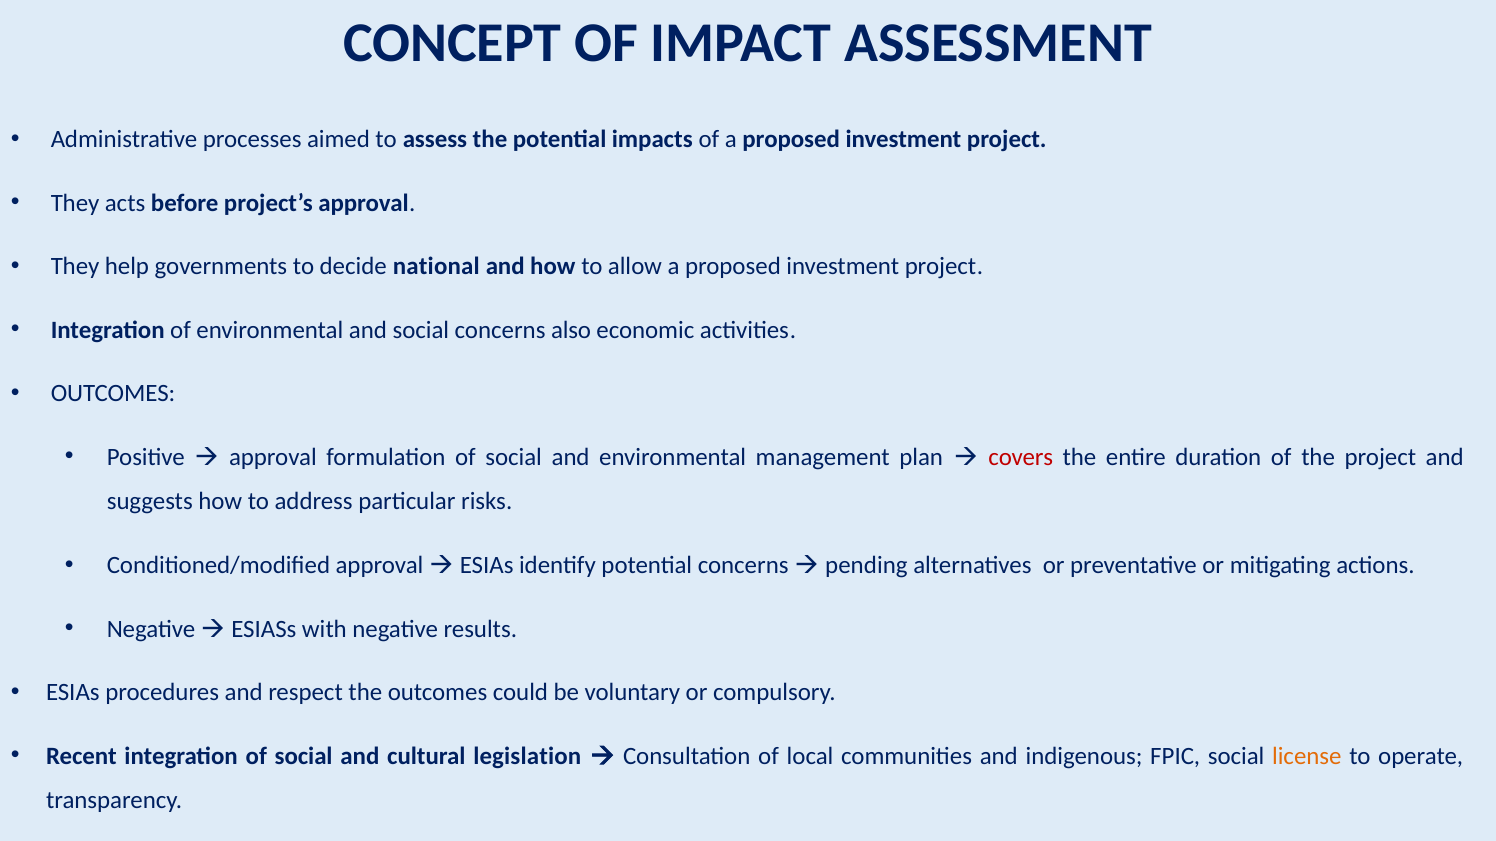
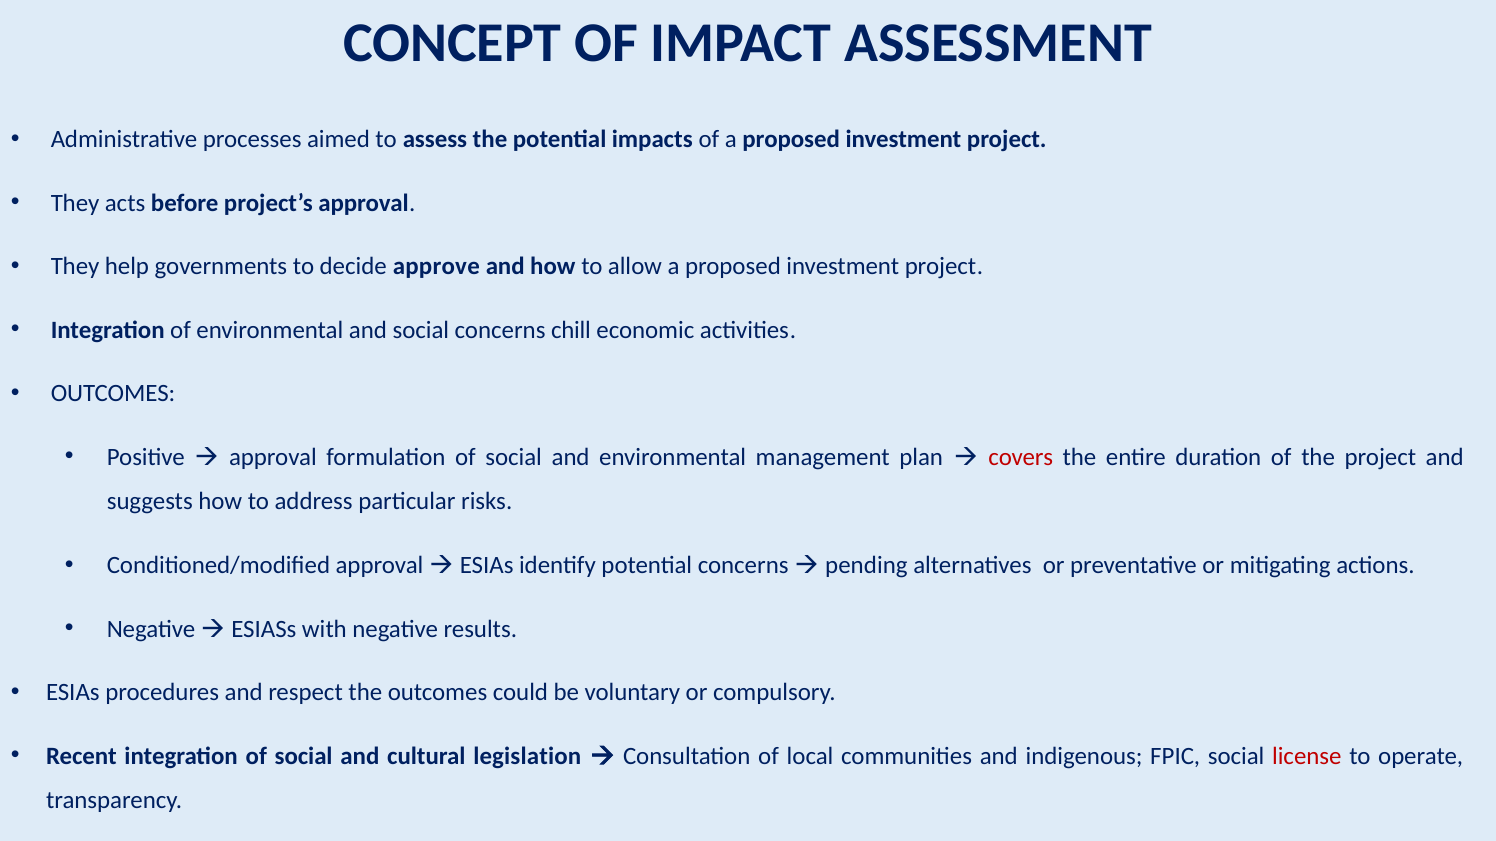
national: national -> approve
also: also -> chill
license colour: orange -> red
